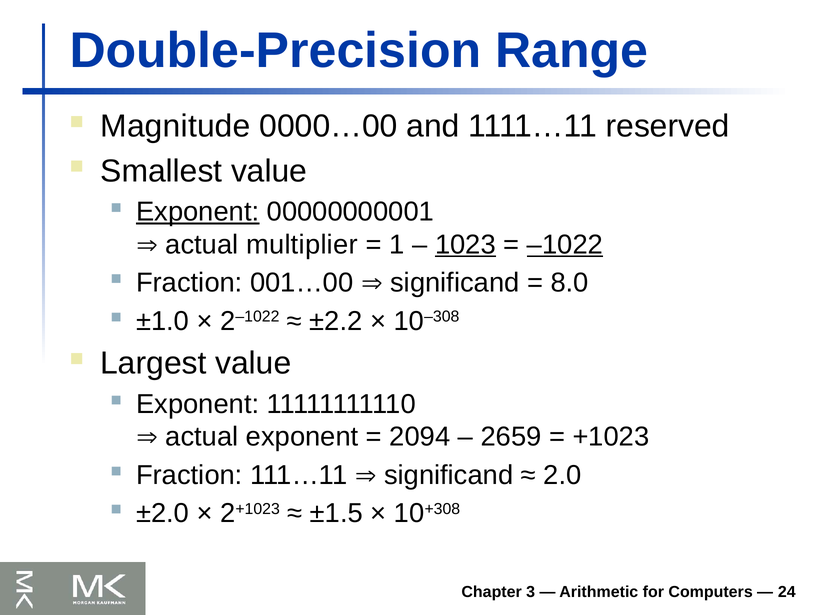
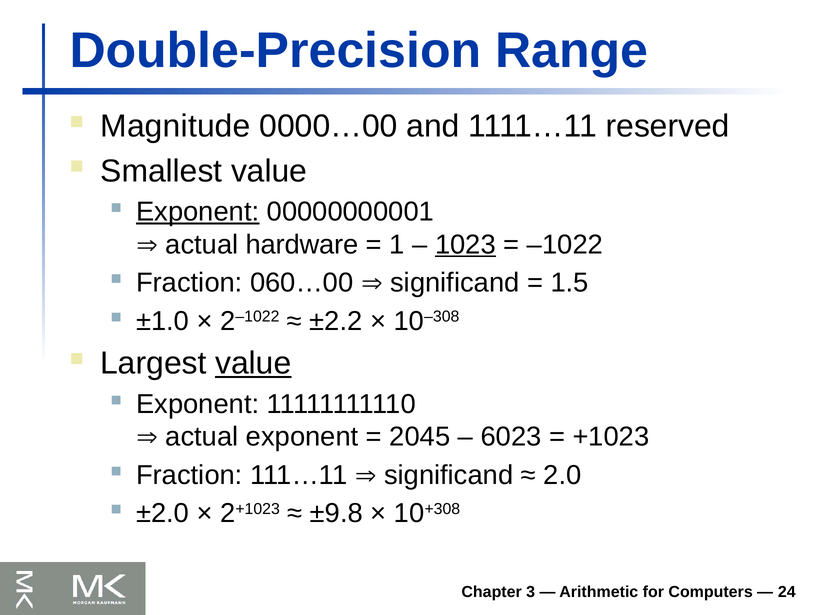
multiplier: multiplier -> hardware
–1022 underline: present -> none
001…00: 001…00 -> 060…00
8.0: 8.0 -> 1.5
value at (253, 363) underline: none -> present
2094: 2094 -> 2045
2659: 2659 -> 6023
±1.5: ±1.5 -> ±9.8
